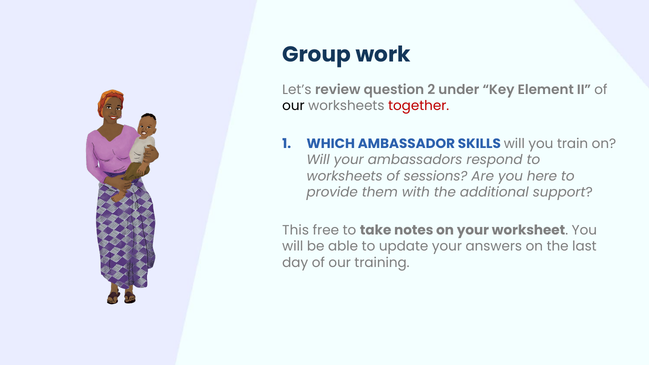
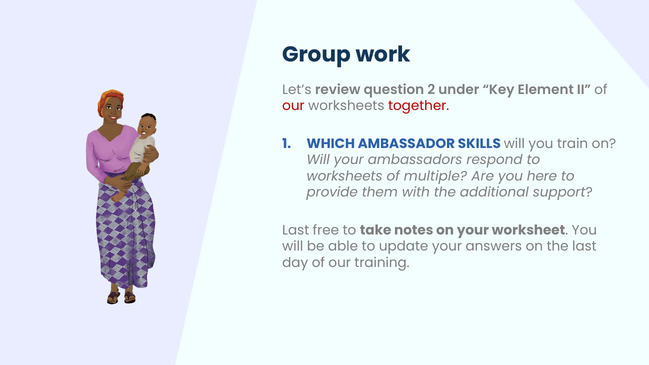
our at (293, 106) colour: black -> red
sessions: sessions -> multiple
This at (296, 230): This -> Last
